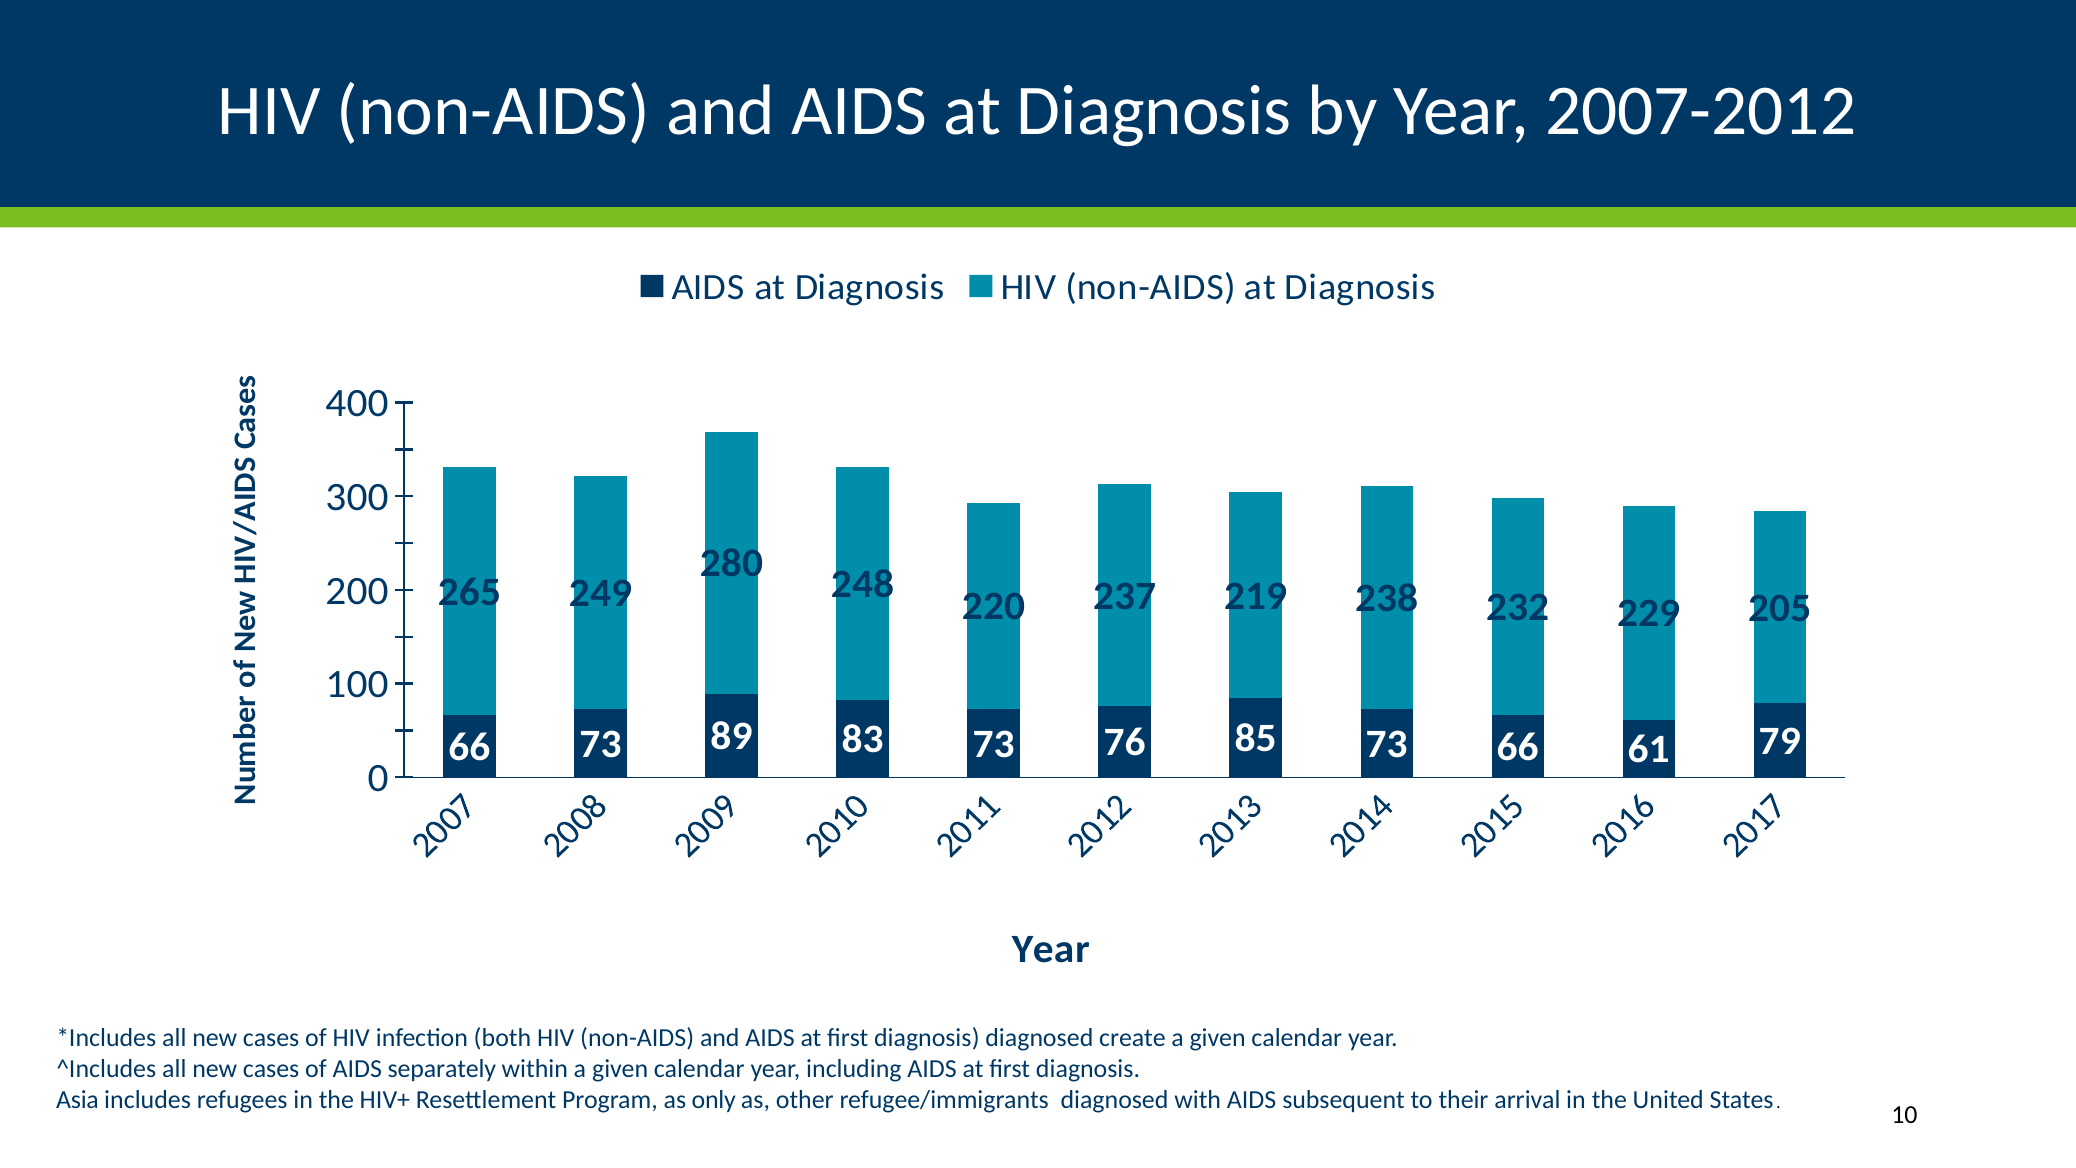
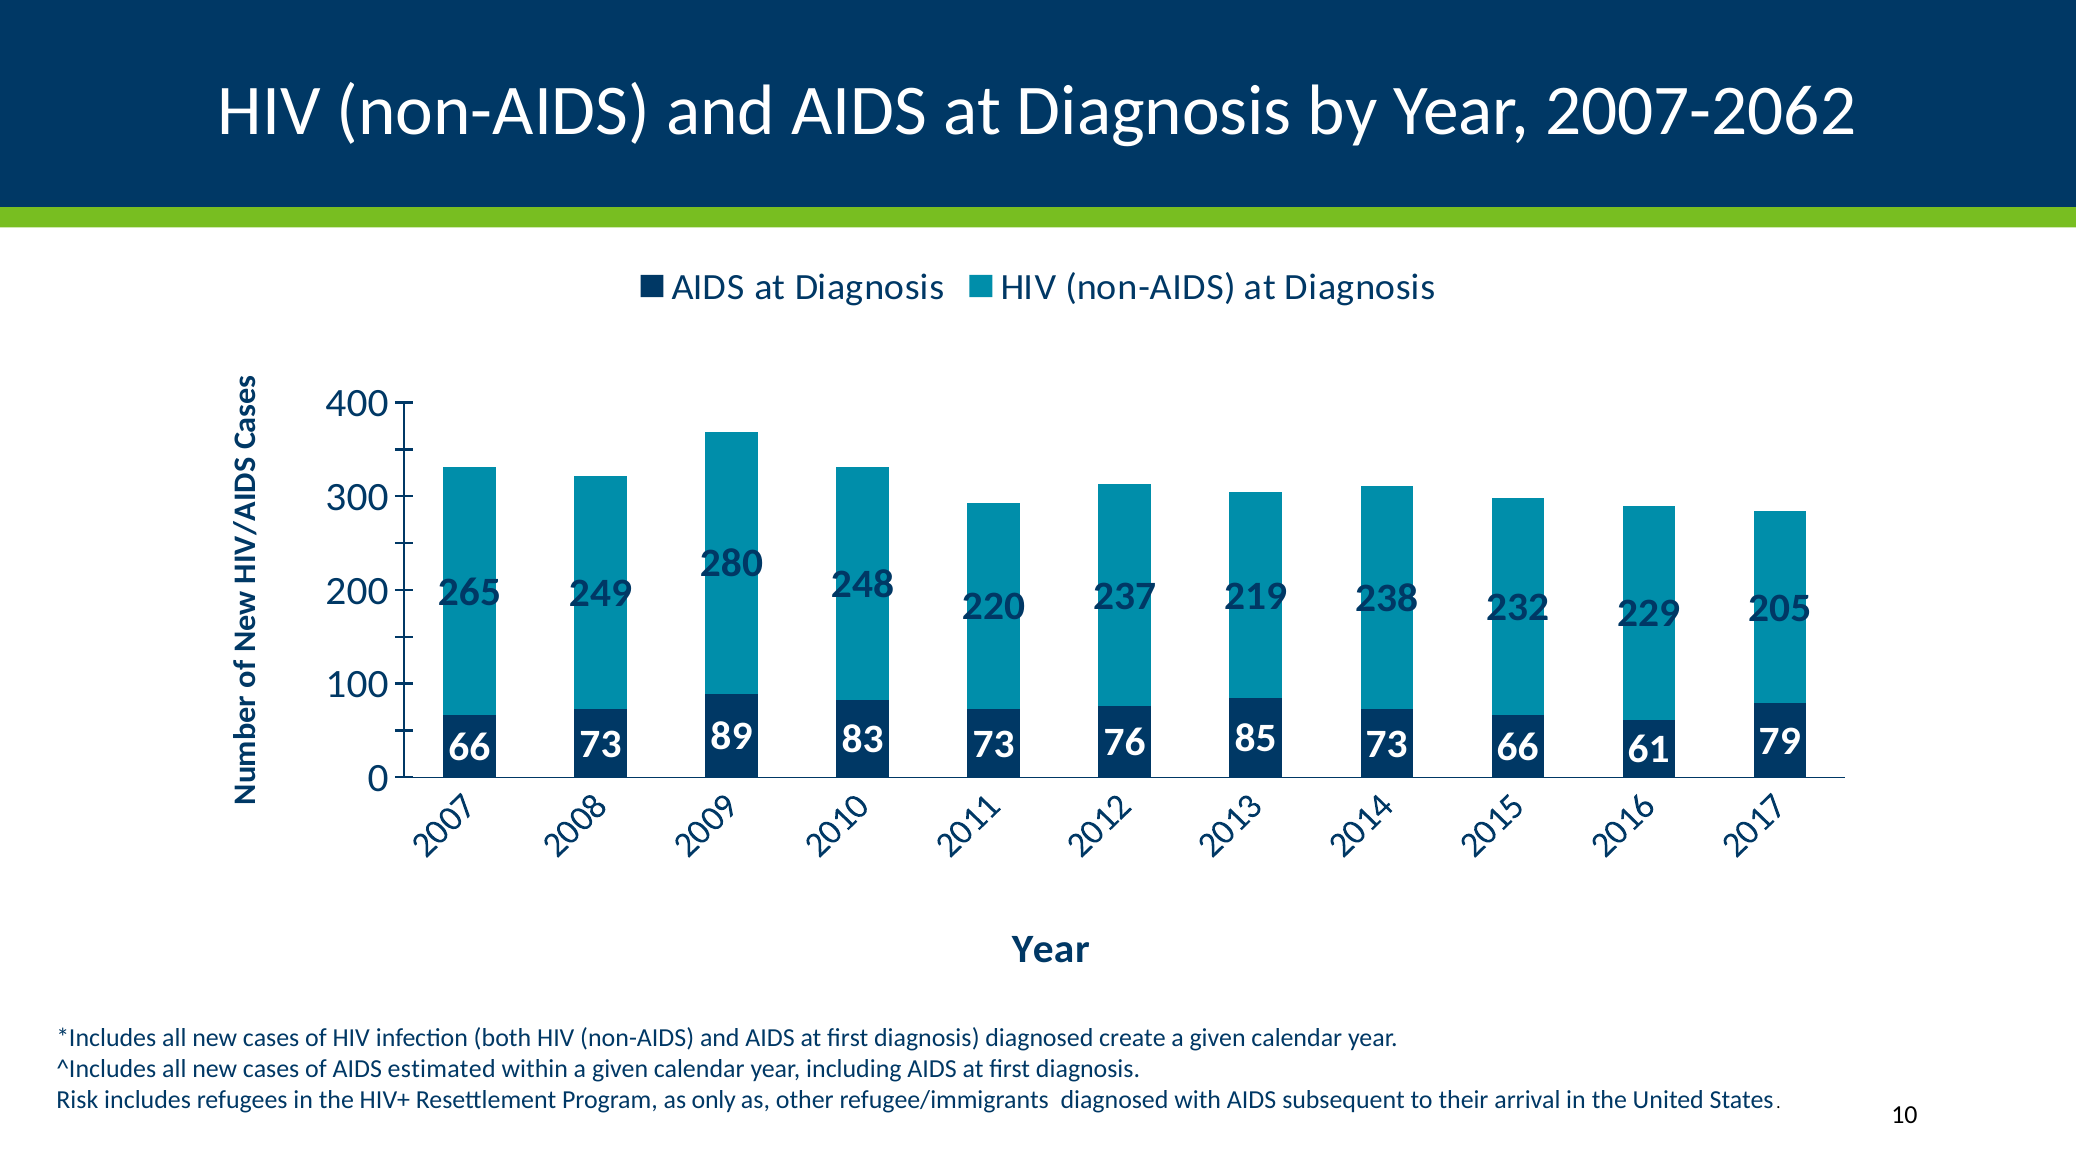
2007-2012: 2007-2012 -> 2007-2062
separately: separately -> estimated
Asia: Asia -> Risk
